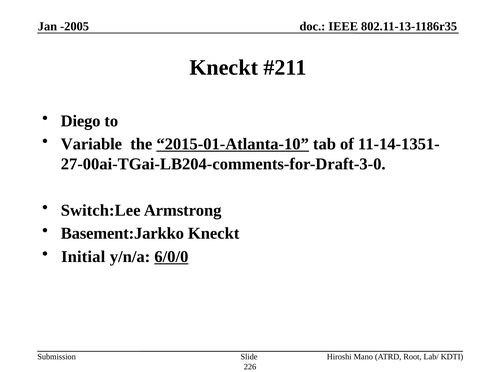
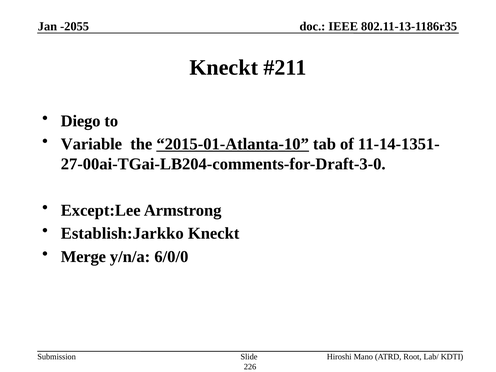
-2005: -2005 -> -2055
Switch:Lee: Switch:Lee -> Except:Lee
Basement:Jarkko: Basement:Jarkko -> Establish:Jarkko
Initial: Initial -> Merge
6/0/0 underline: present -> none
